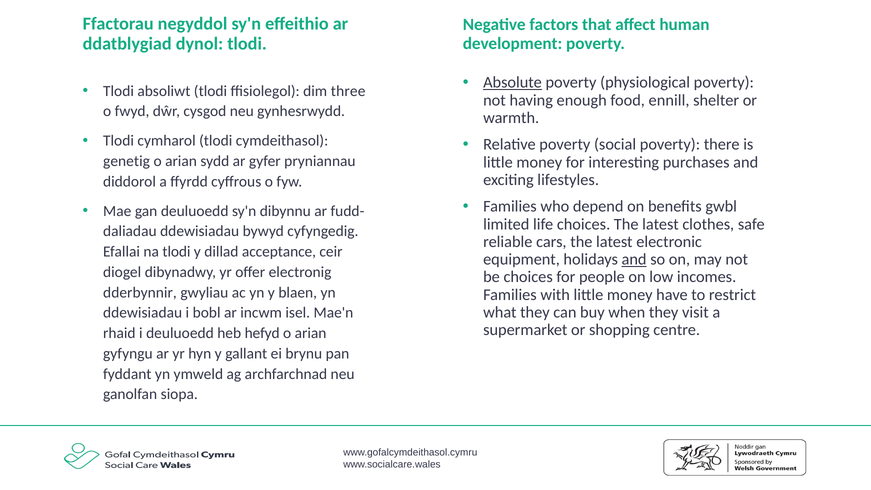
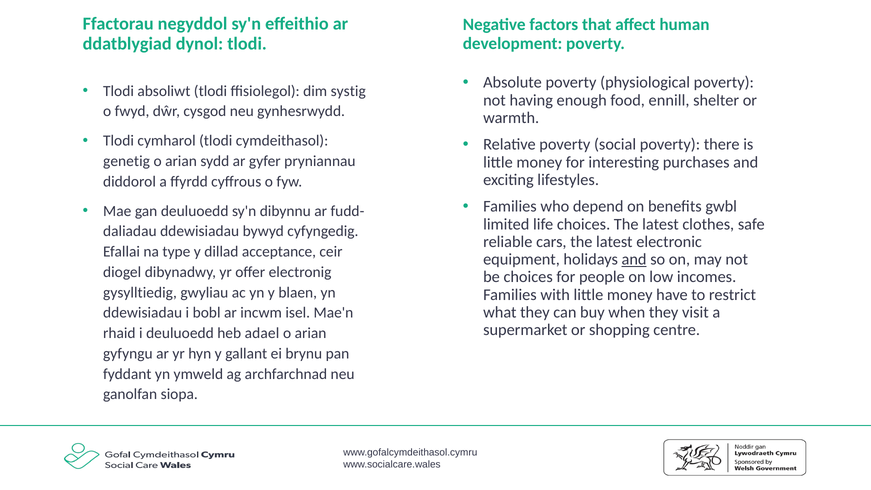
Absolute underline: present -> none
three: three -> systig
na tlodi: tlodi -> type
dderbynnir: dderbynnir -> gysylltiedig
hefyd: hefyd -> adael
